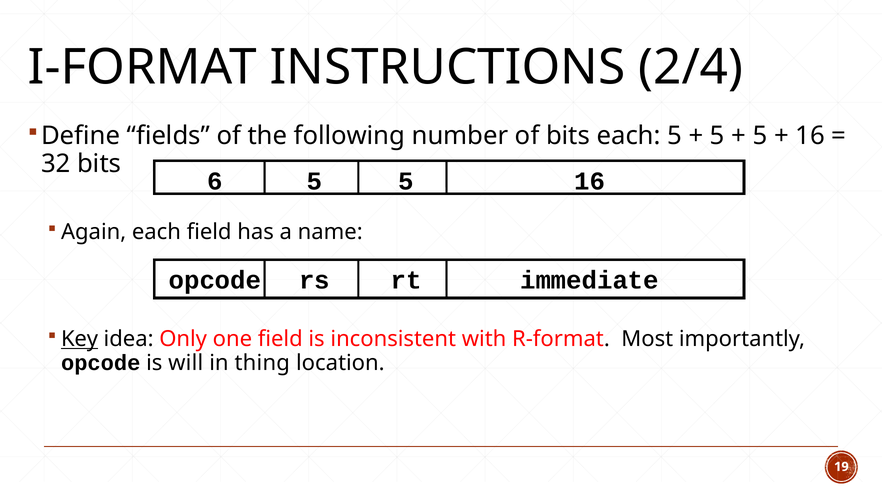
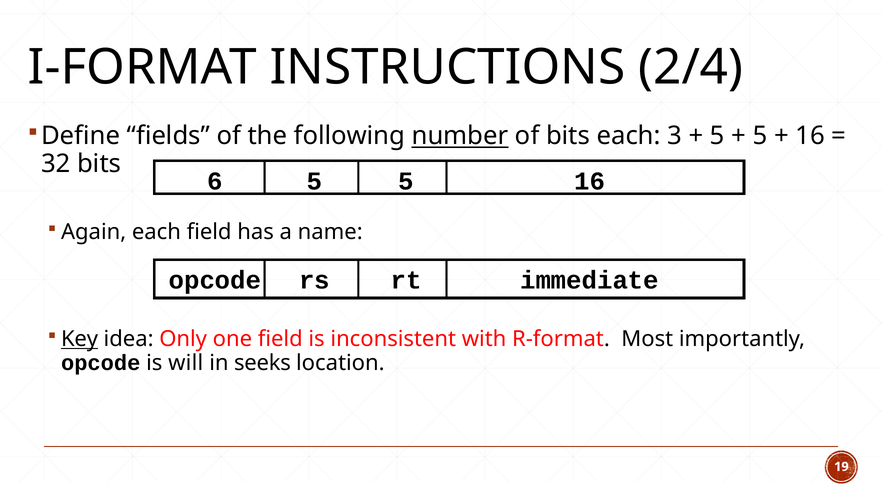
number underline: none -> present
each 5: 5 -> 3
thing: thing -> seeks
